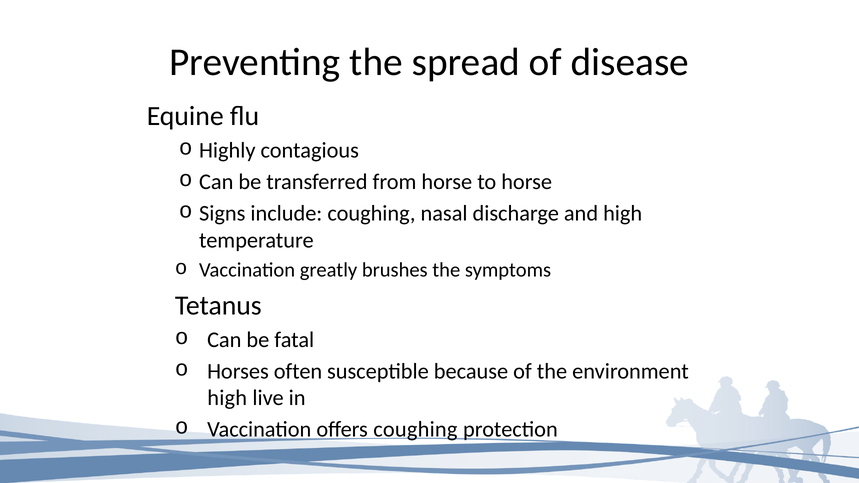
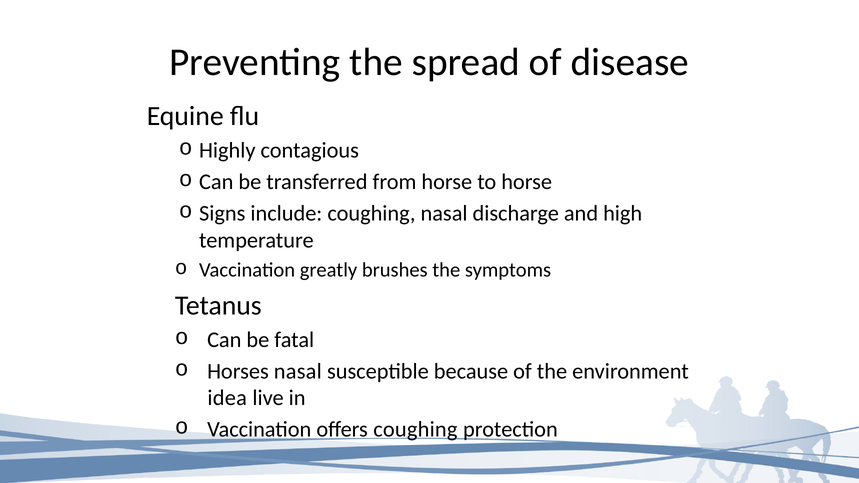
Horses often: often -> nasal
high at (227, 398): high -> idea
